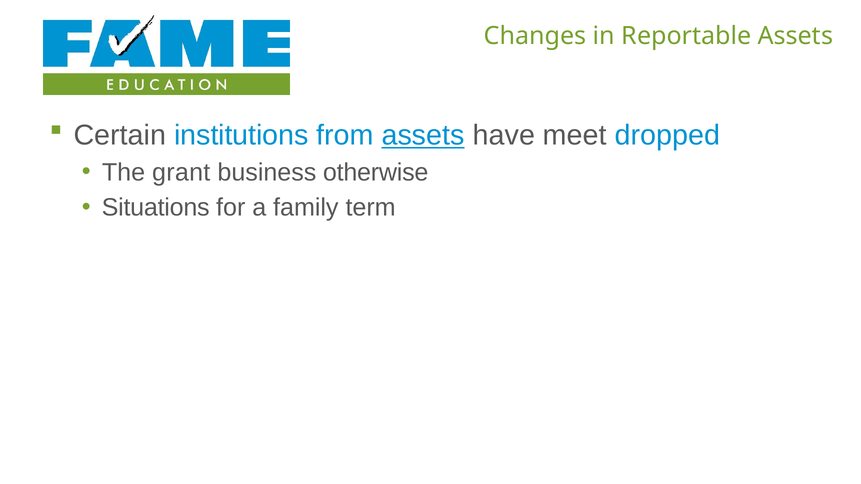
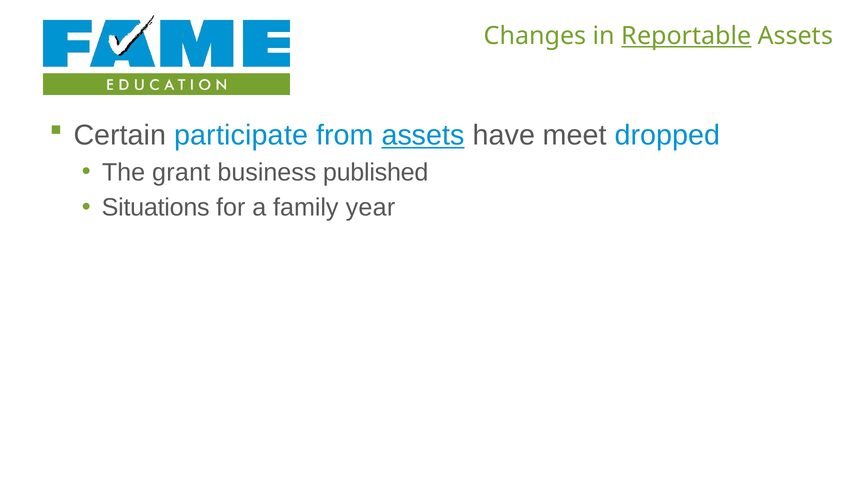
Reportable underline: none -> present
institutions: institutions -> participate
otherwise: otherwise -> published
term: term -> year
